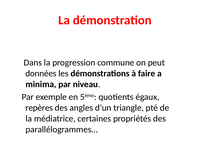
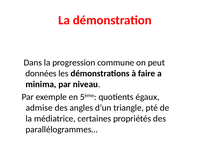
repères: repères -> admise
